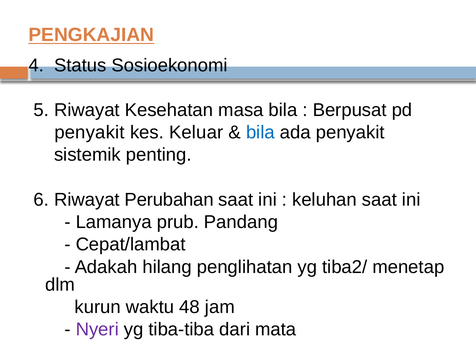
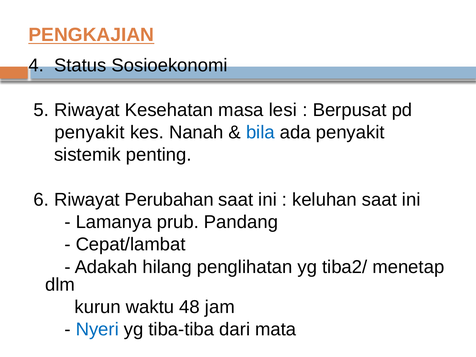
masa bila: bila -> lesi
Keluar: Keluar -> Nanah
Nyeri colour: purple -> blue
